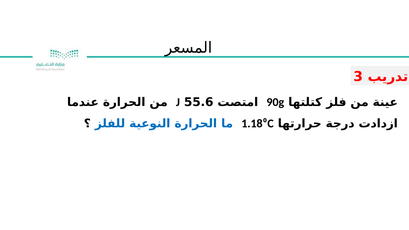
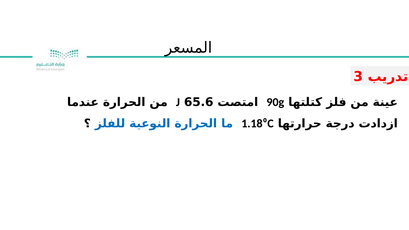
55.6: 55.6 -> 65.6
